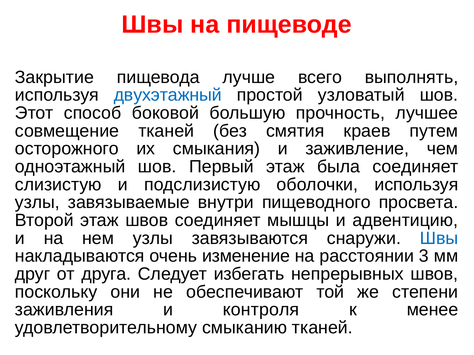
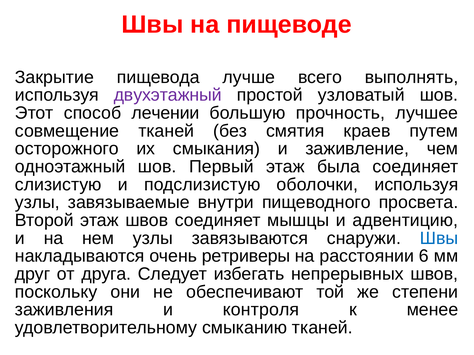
двухэтажный colour: blue -> purple
боковой: боковой -> лечении
изменение: изменение -> ретриверы
3: 3 -> 6
